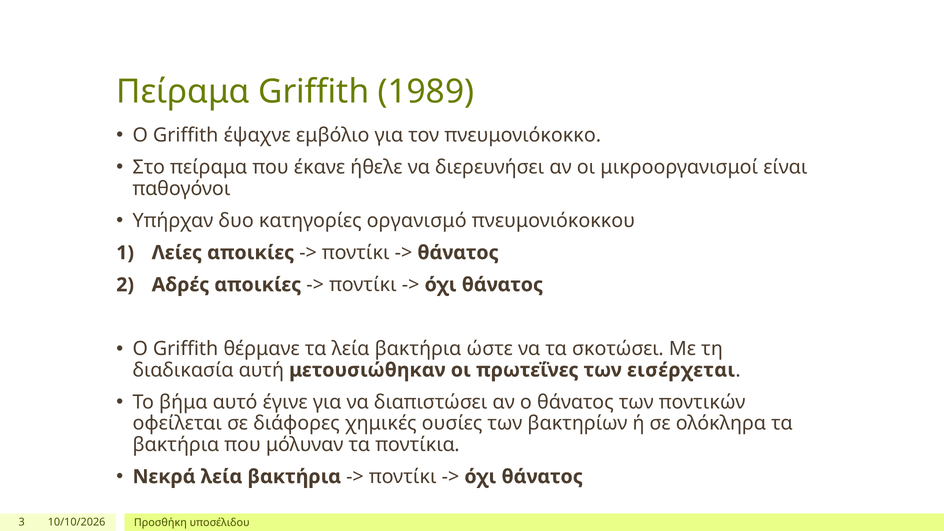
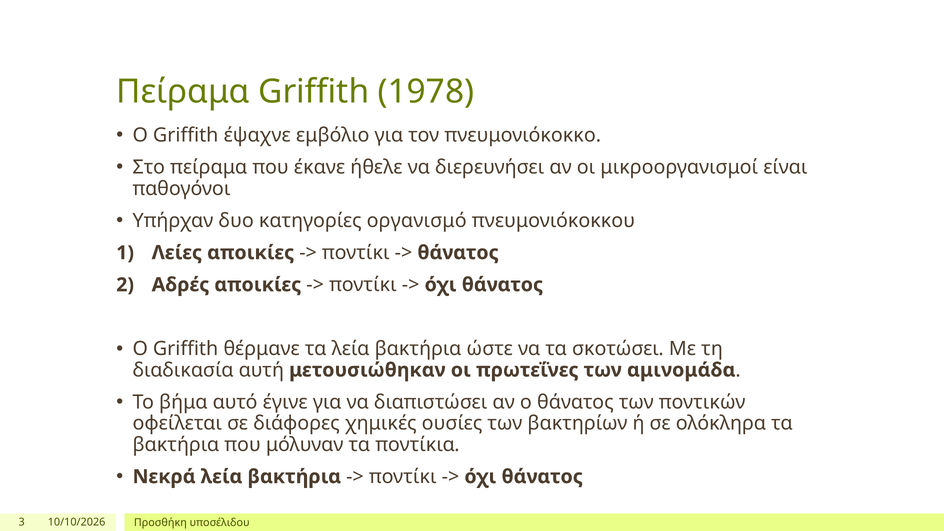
1989: 1989 -> 1978
εισέρχεται: εισέρχεται -> αμινομάδα
